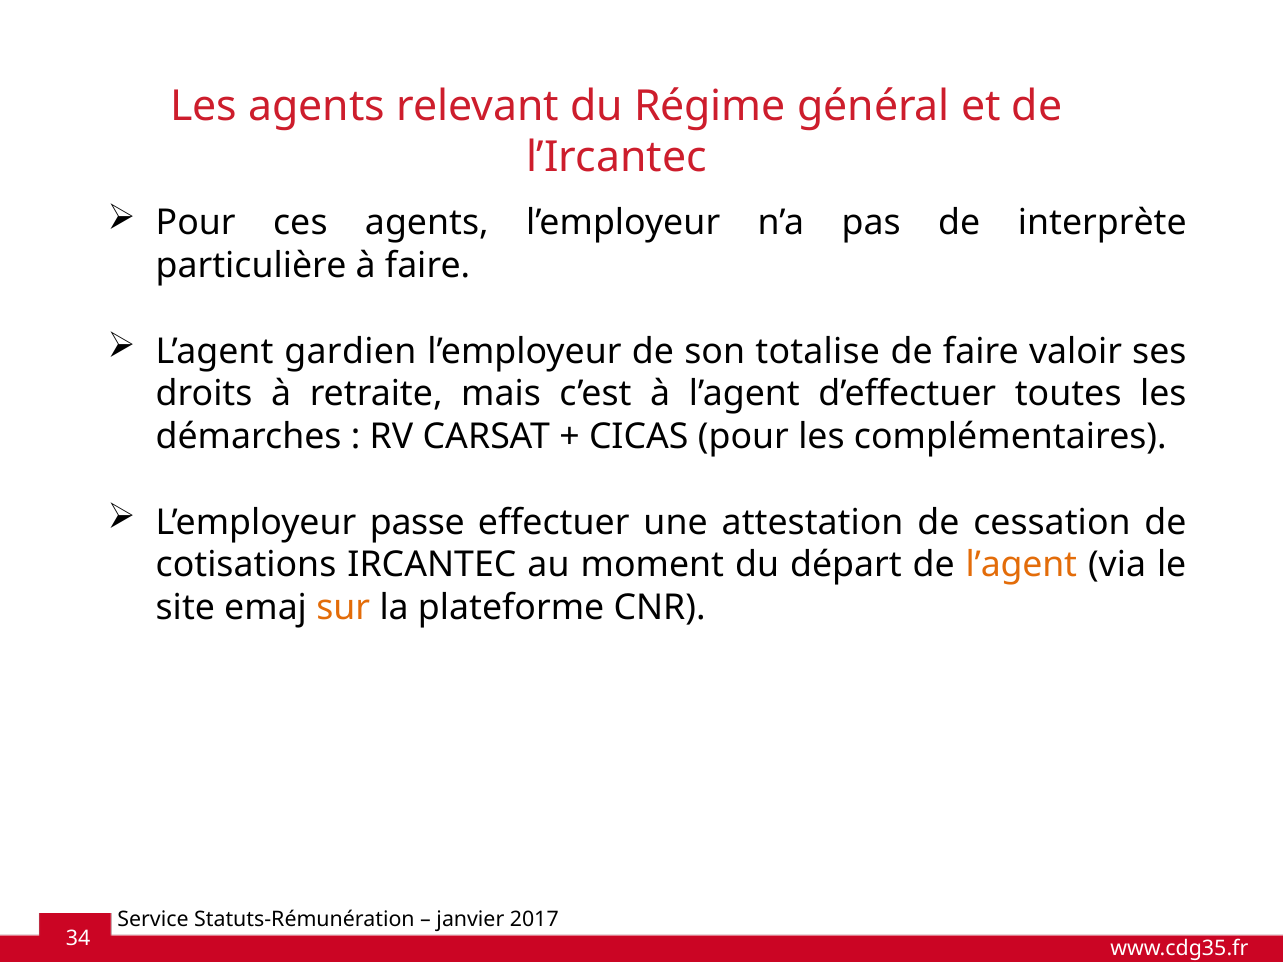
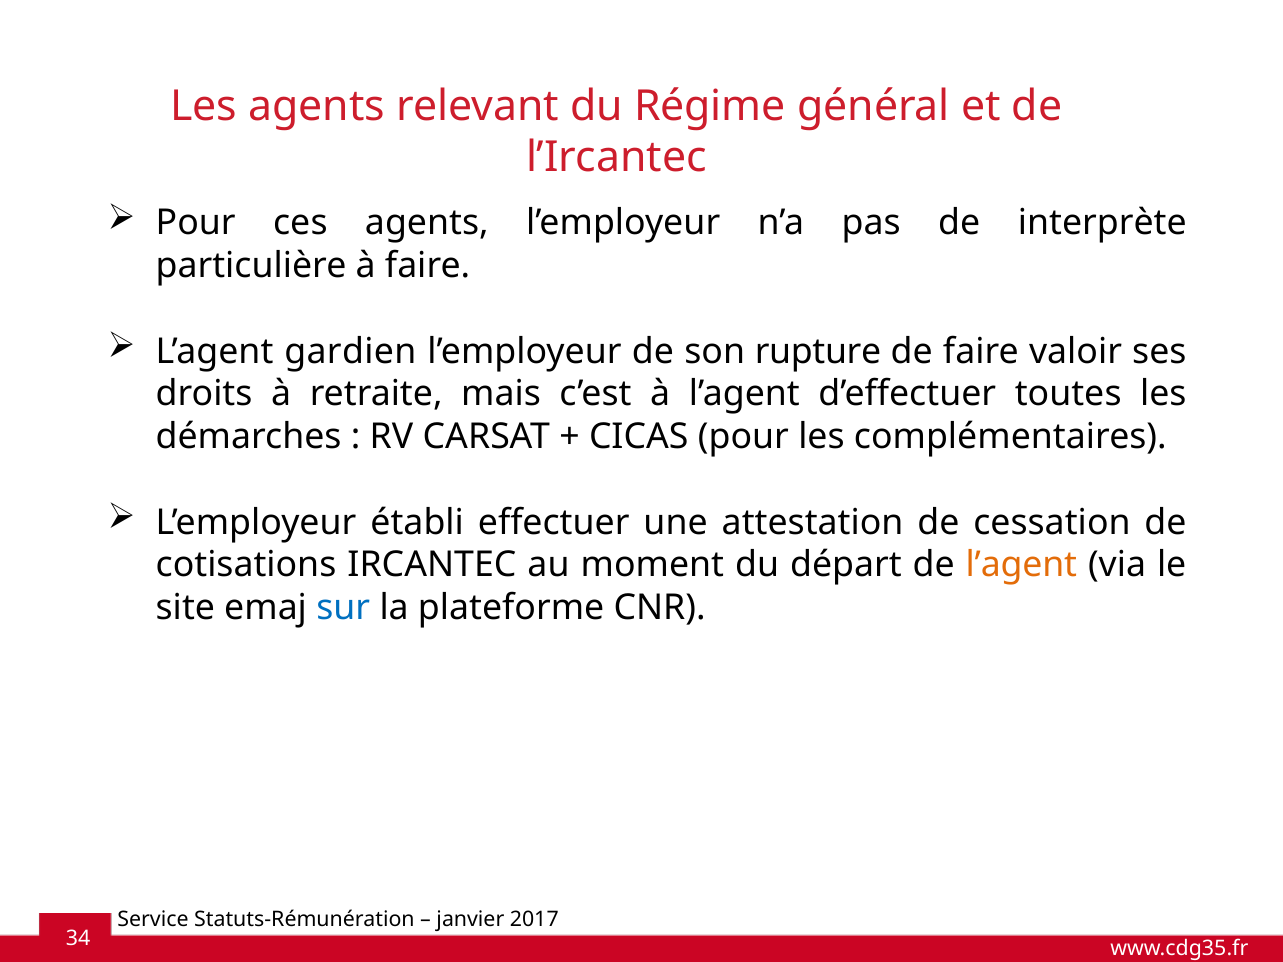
totalise: totalise -> rupture
passe: passe -> établi
sur colour: orange -> blue
